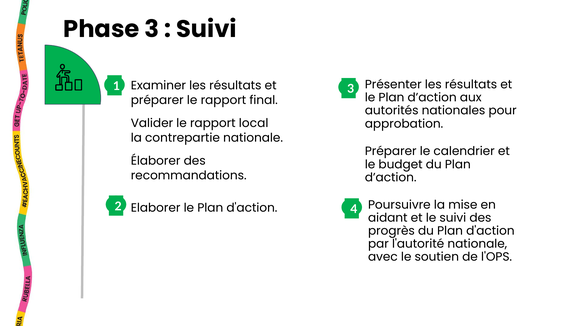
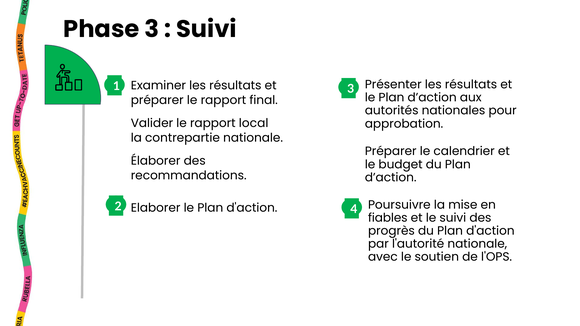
aidant: aidant -> fiables
